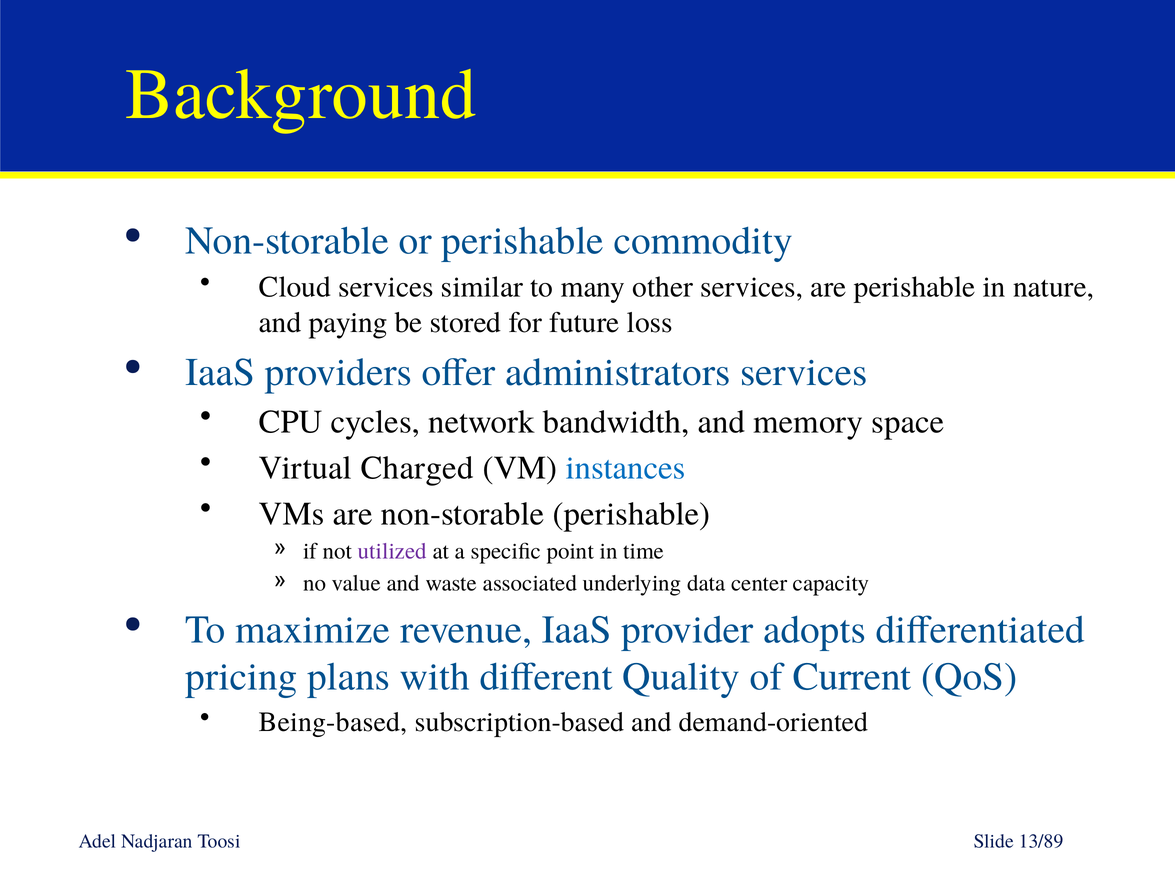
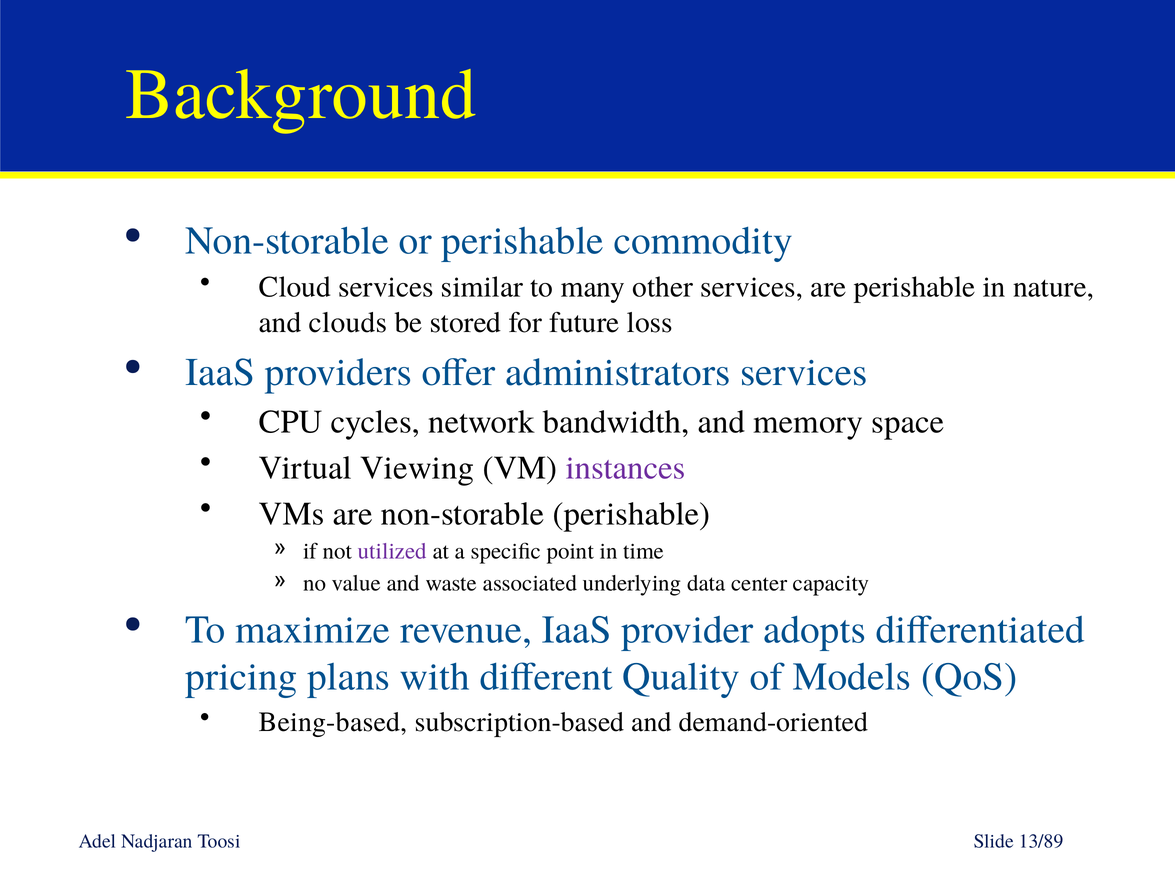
paying: paying -> clouds
Charged: Charged -> Viewing
instances colour: blue -> purple
Current: Current -> Models
